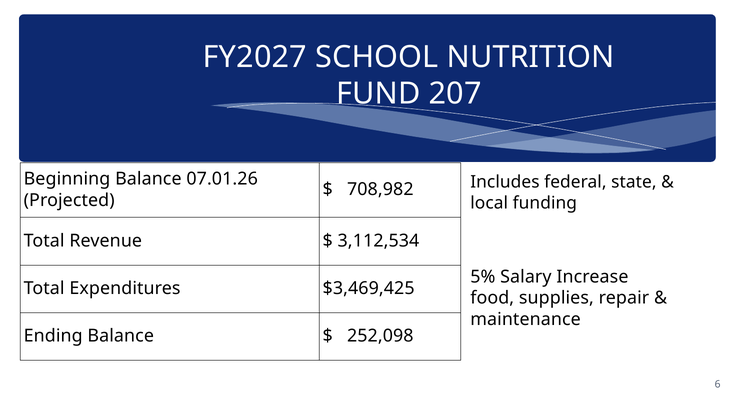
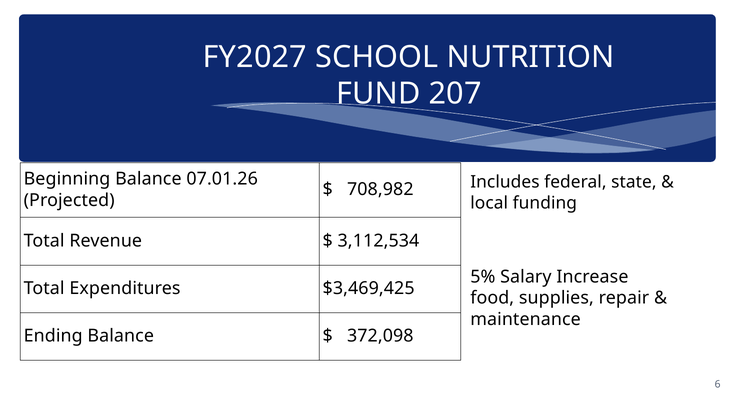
252,098: 252,098 -> 372,098
